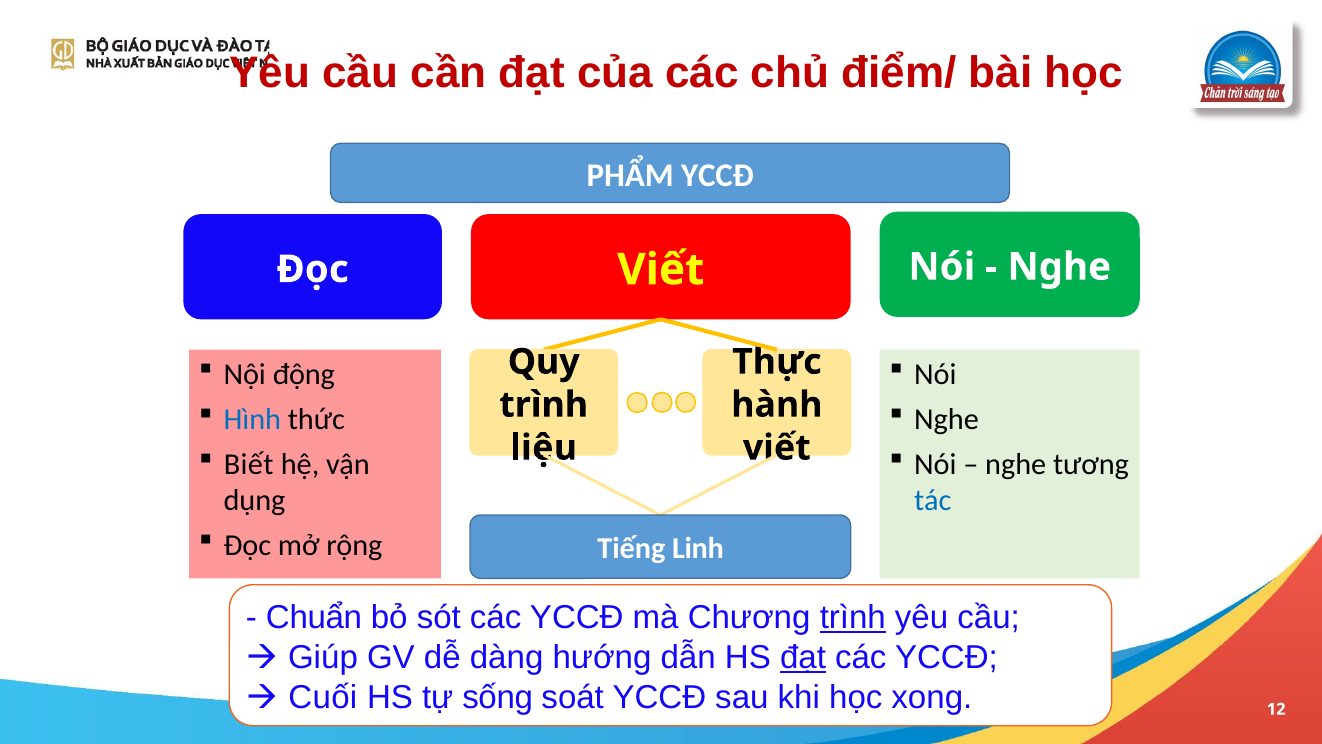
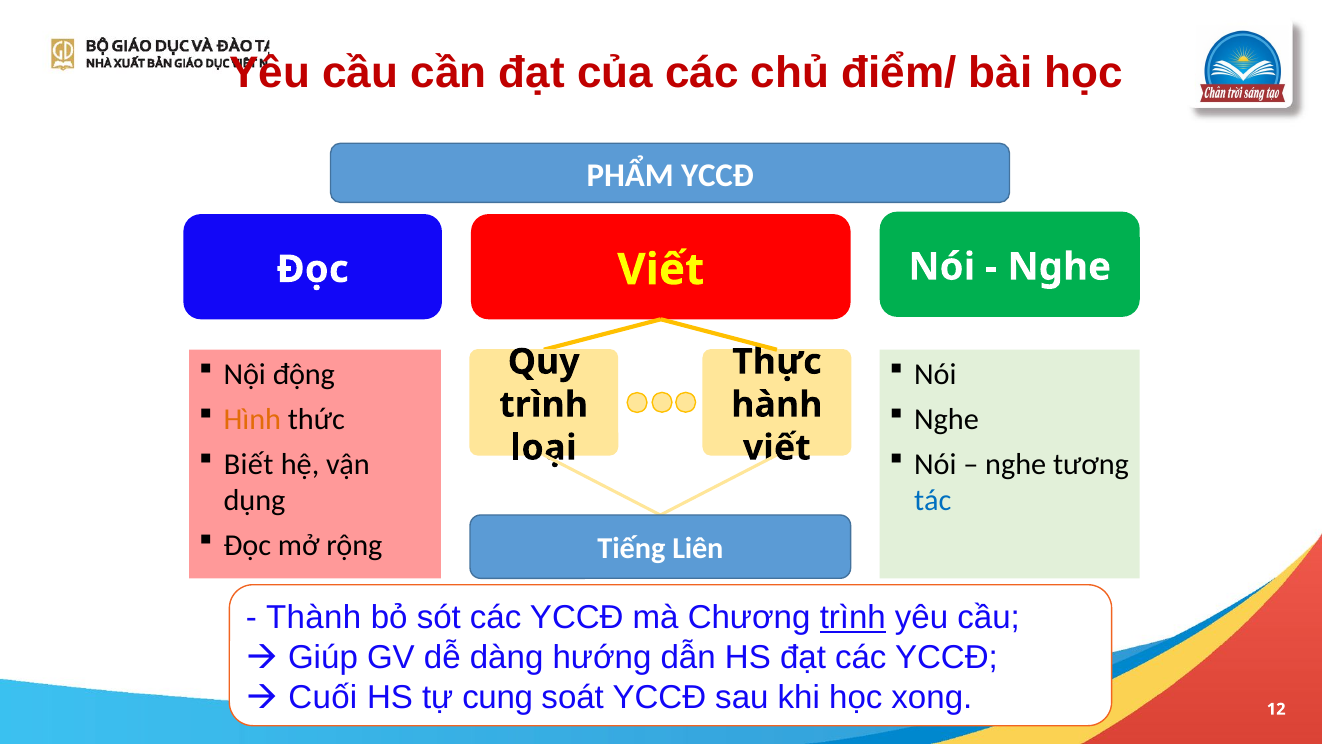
Hình colour: blue -> orange
liệu: liệu -> loại
Linh: Linh -> Liên
Chuẩn: Chuẩn -> Thành
đạt at (803, 657) underline: present -> none
sống: sống -> cung
